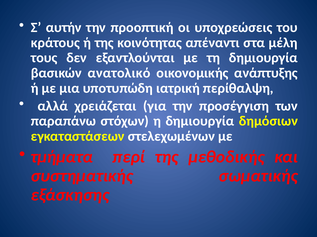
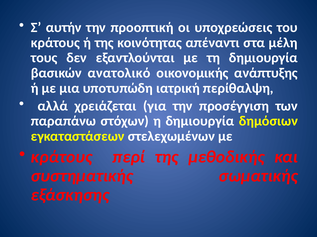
τμήματα at (62, 157): τμήματα -> κράτους
